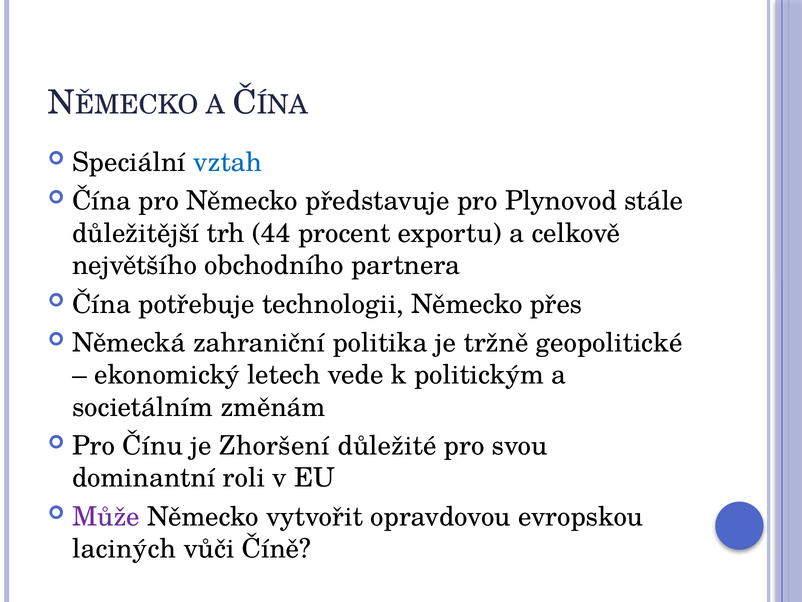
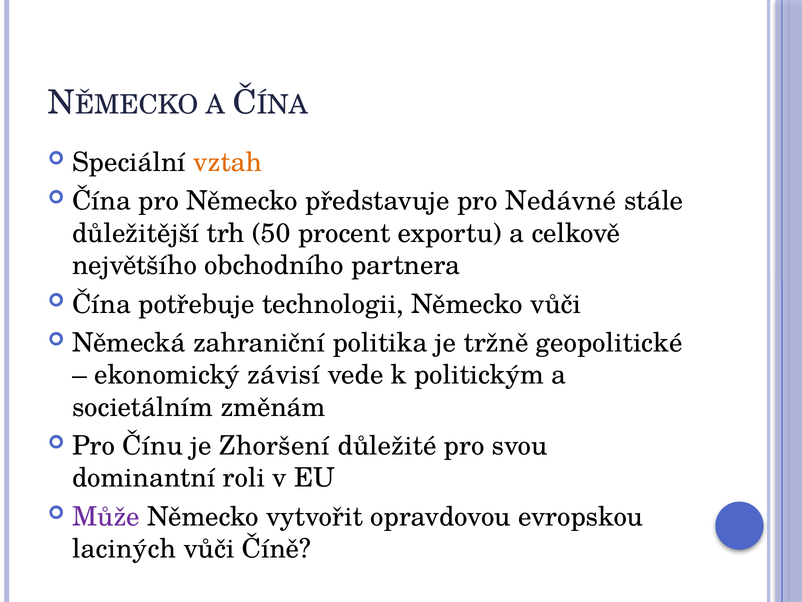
vztah colour: blue -> orange
Plynovod: Plynovod -> Nedávné
44: 44 -> 50
Německo přes: přes -> vůči
letech: letech -> závisí
